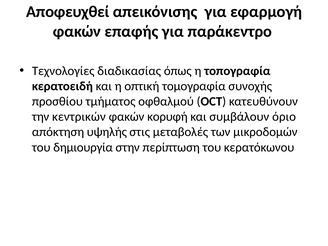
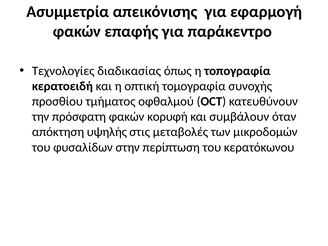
Αποφευχθεί: Αποφευχθεί -> Ασυμμετρία
κεντρικών: κεντρικών -> πρόσφατη
όριο: όριο -> όταν
δημιουργία: δημιουργία -> φυσαλίδων
